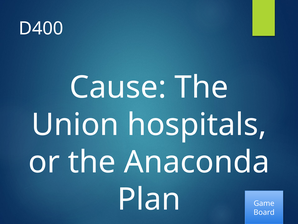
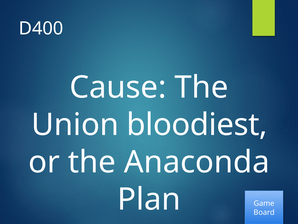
hospitals: hospitals -> bloodiest
